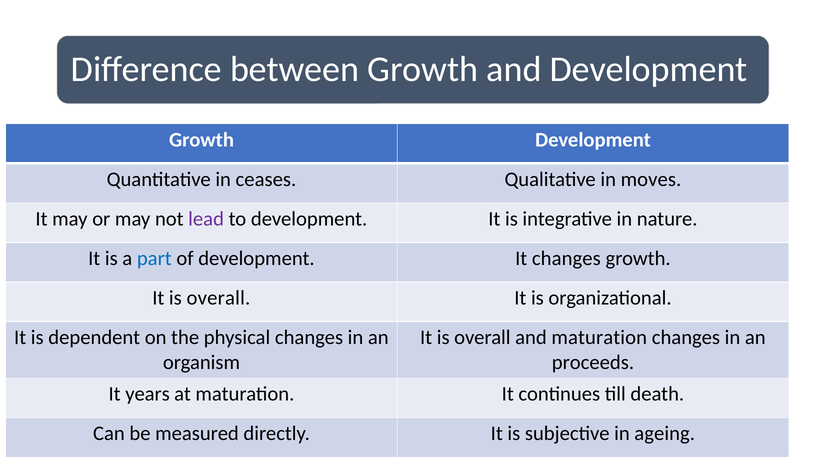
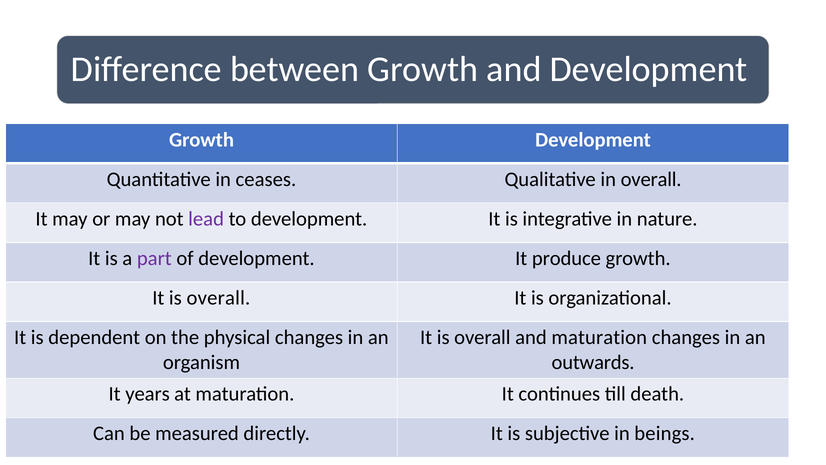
in moves: moves -> overall
part colour: blue -> purple
It changes: changes -> produce
proceeds: proceeds -> outwards
ageing: ageing -> beings
